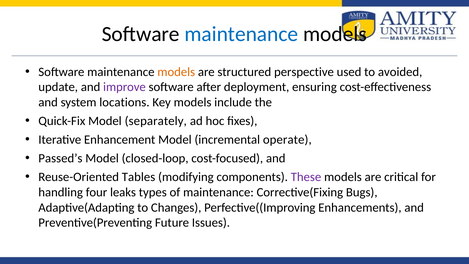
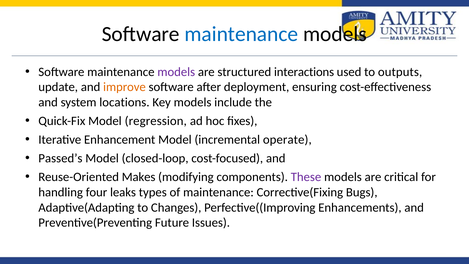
models at (176, 72) colour: orange -> purple
perspective: perspective -> interactions
avoided: avoided -> outputs
improve colour: purple -> orange
separately: separately -> regression
Tables: Tables -> Makes
